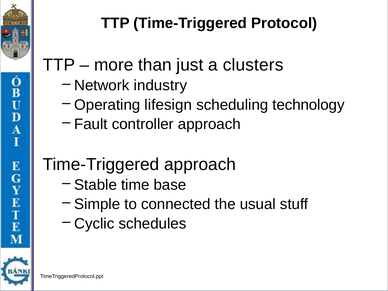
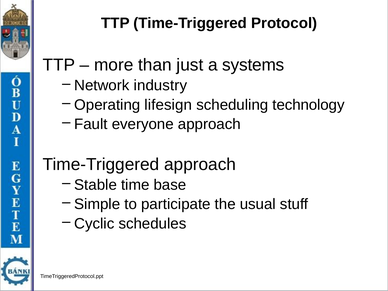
clusters: clusters -> systems
controller: controller -> everyone
connected: connected -> participate
